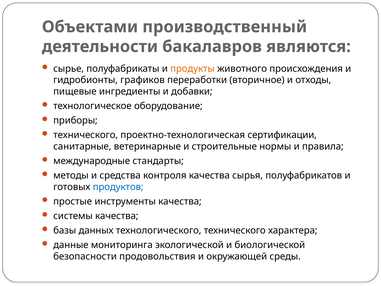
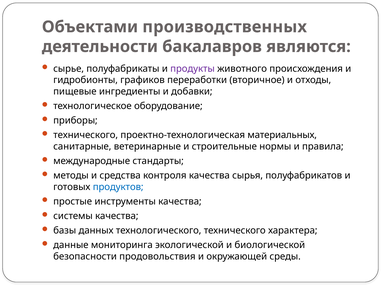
производственный: производственный -> производственных
продукты colour: orange -> purple
сертификации: сертификации -> материальных
